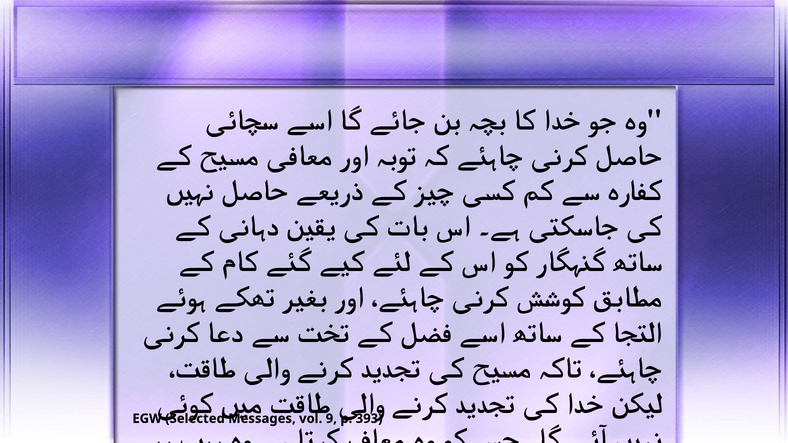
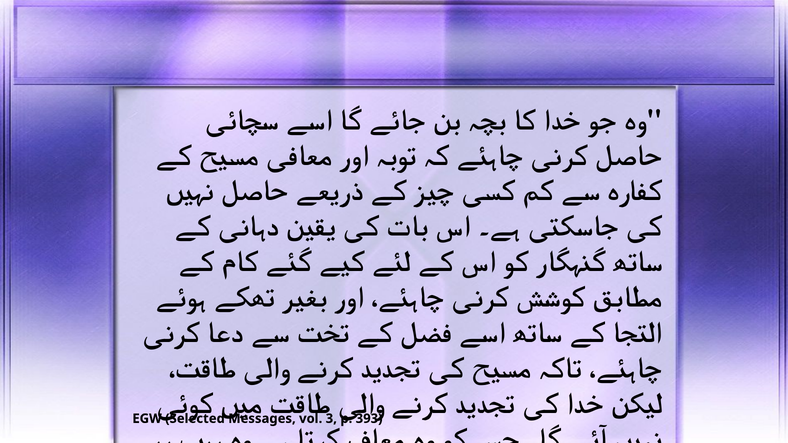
9: 9 -> 3
